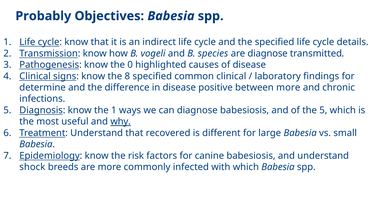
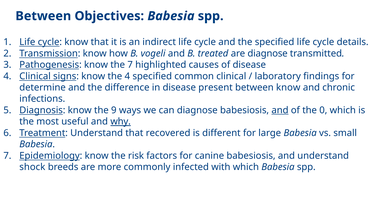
Probably at (43, 16): Probably -> Between
species: species -> treated
the 0: 0 -> 7
the 8: 8 -> 4
positive: positive -> present
between more: more -> know
the 1: 1 -> 9
and at (280, 110) underline: none -> present
the 5: 5 -> 0
